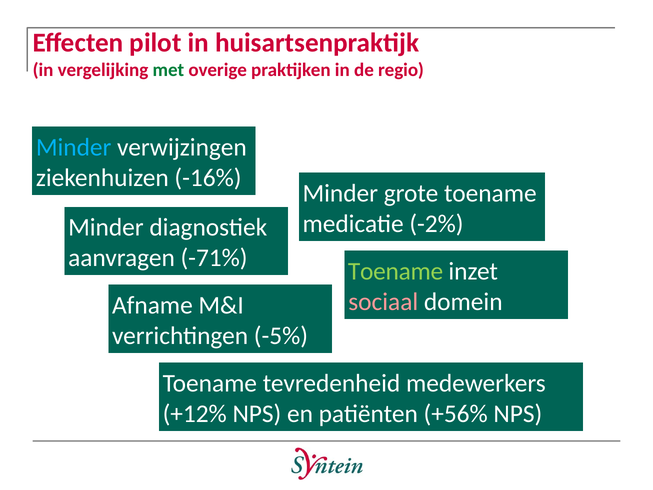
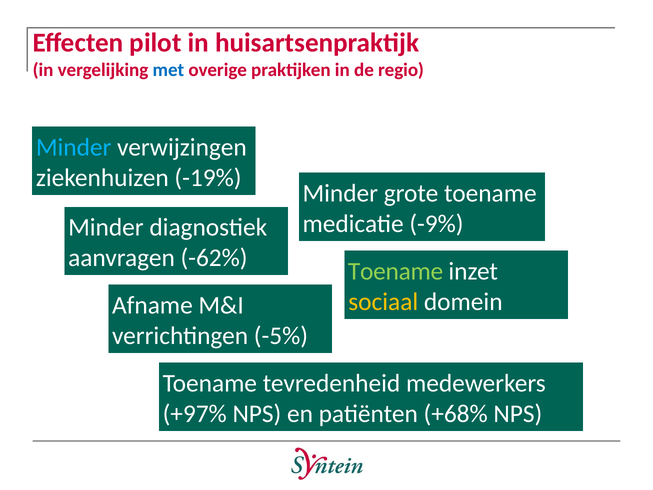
met colour: green -> blue
-16%: -16% -> -19%
-2%: -2% -> -9%
-71%: -71% -> -62%
sociaal colour: pink -> yellow
+12%: +12% -> +97%
+56%: +56% -> +68%
